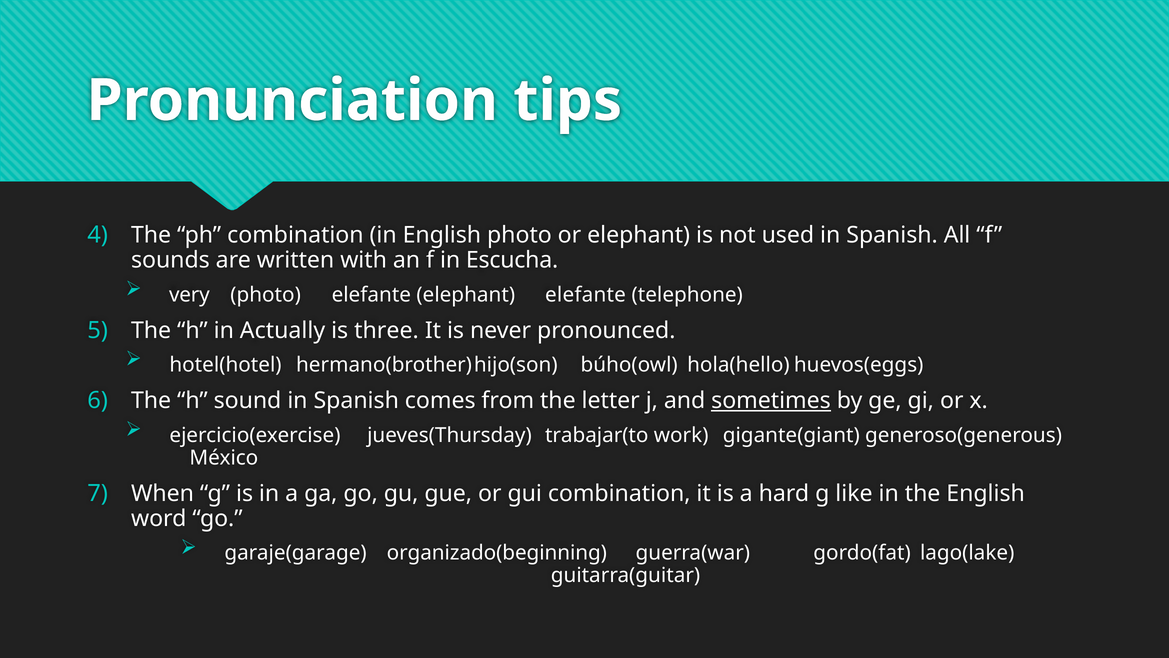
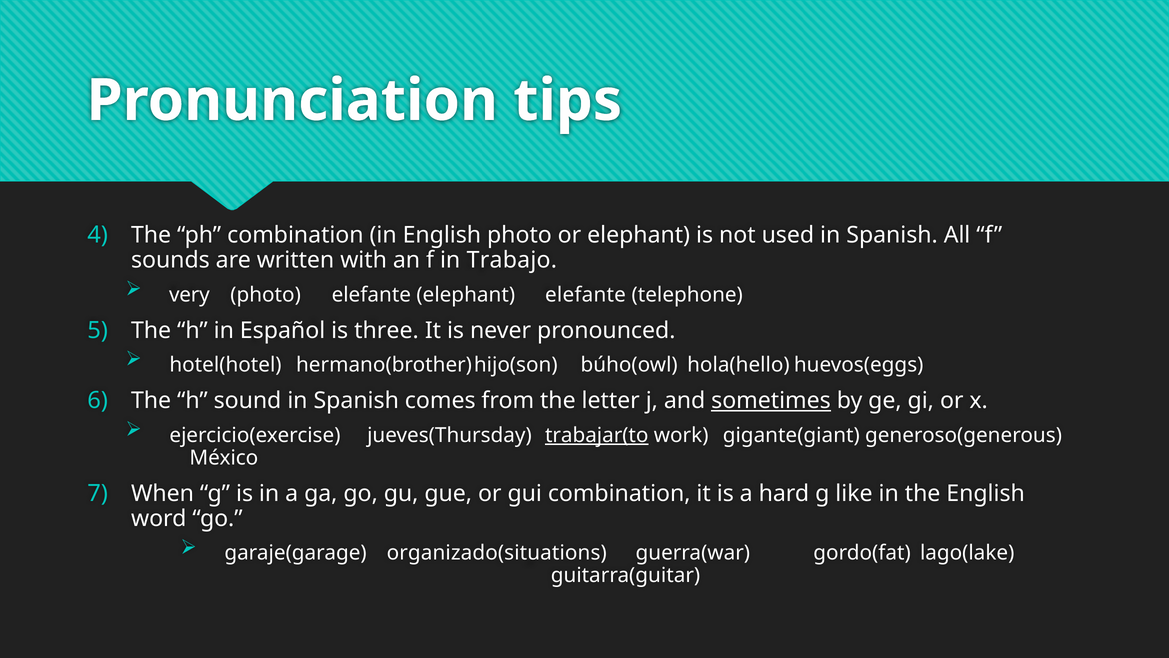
Escucha: Escucha -> Trabajo
Actually: Actually -> Español
trabajar(to underline: none -> present
organizado(beginning: organizado(beginning -> organizado(situations
